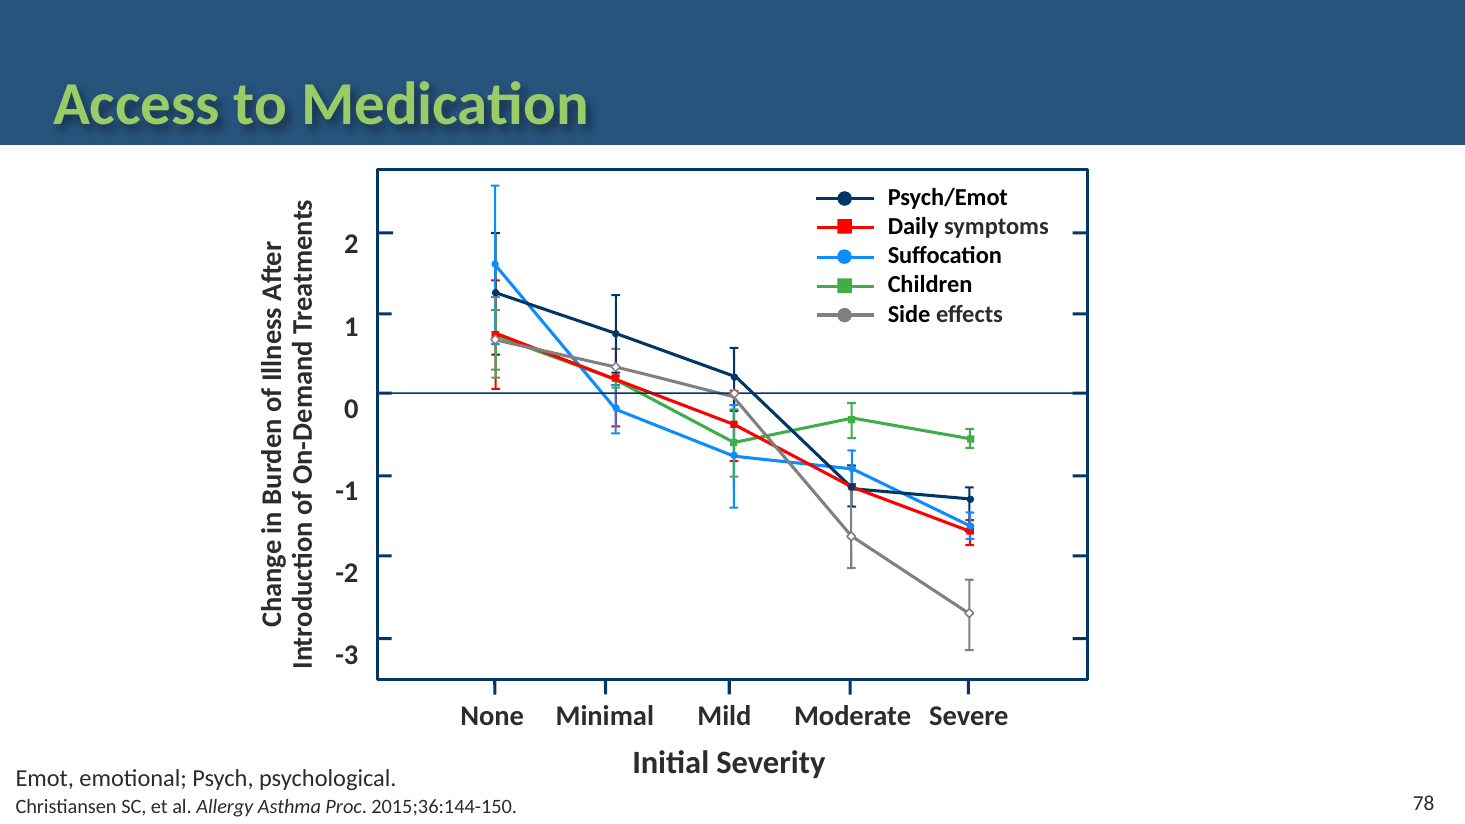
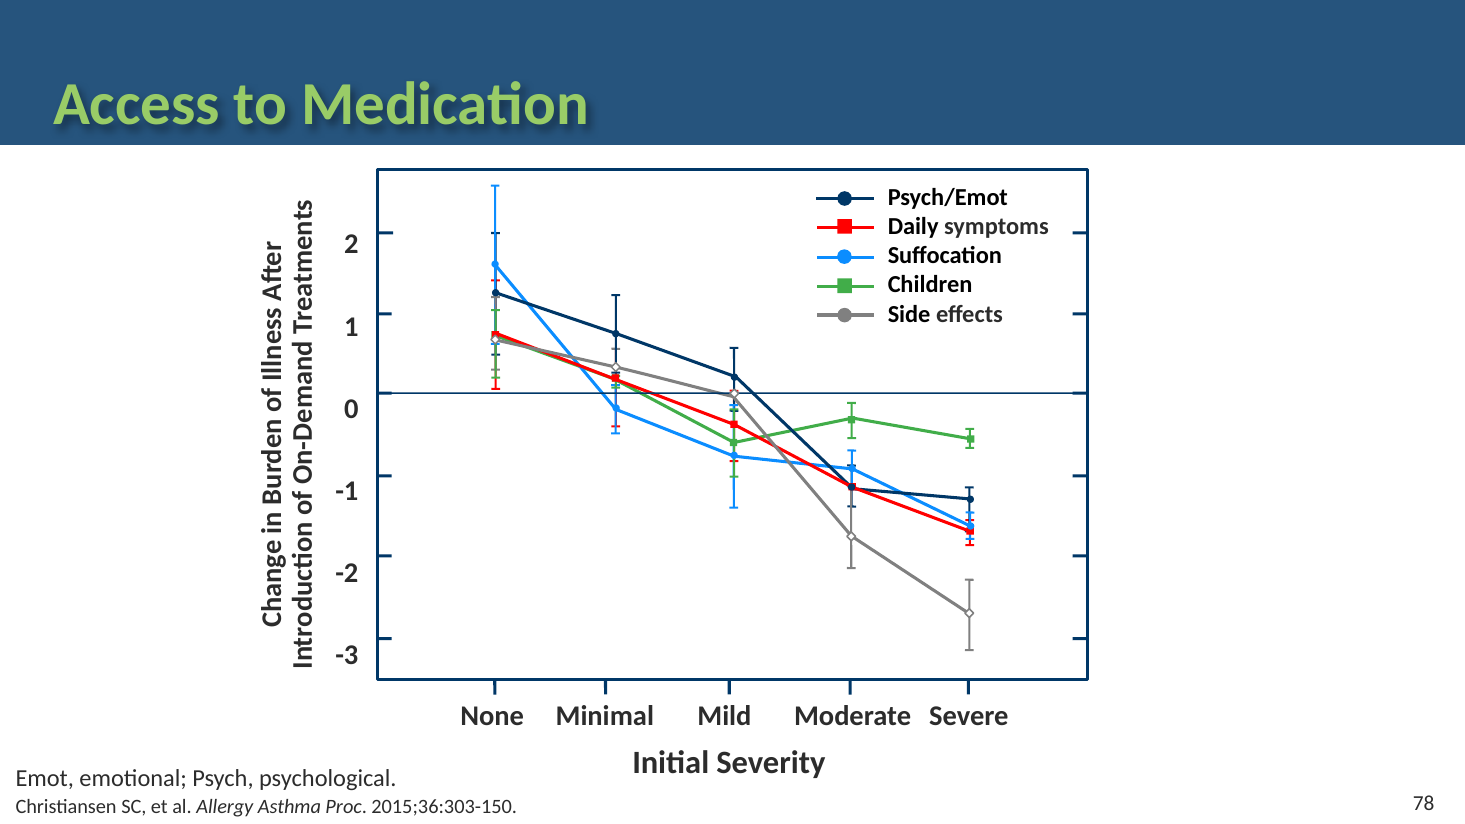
2015;36:144-150: 2015;36:144-150 -> 2015;36:303-150
